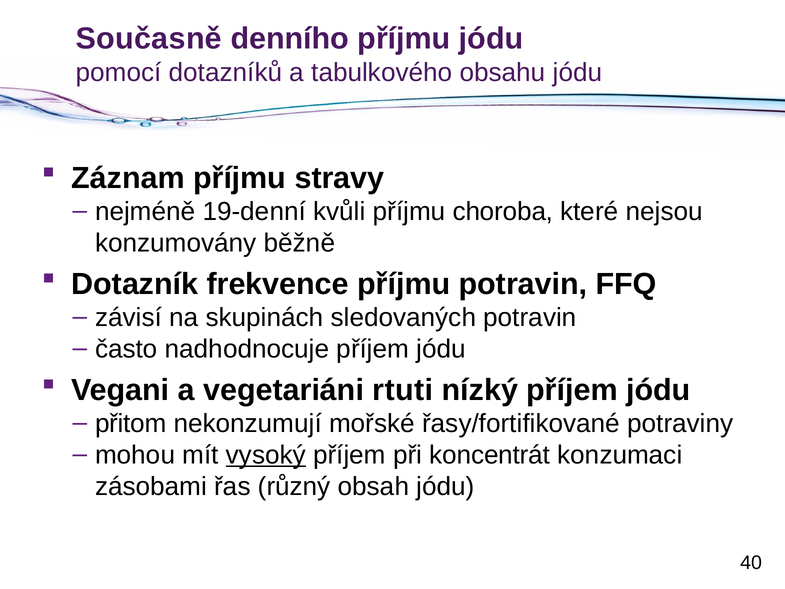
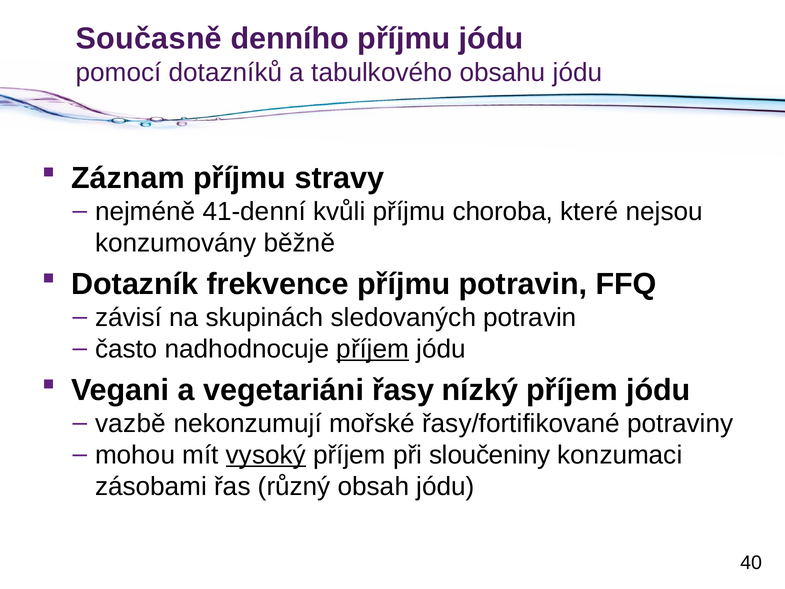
19-denní: 19-denní -> 41-denní
příjem at (373, 349) underline: none -> present
rtuti: rtuti -> řasy
přitom: přitom -> vazbě
koncentrát: koncentrát -> sloučeniny
